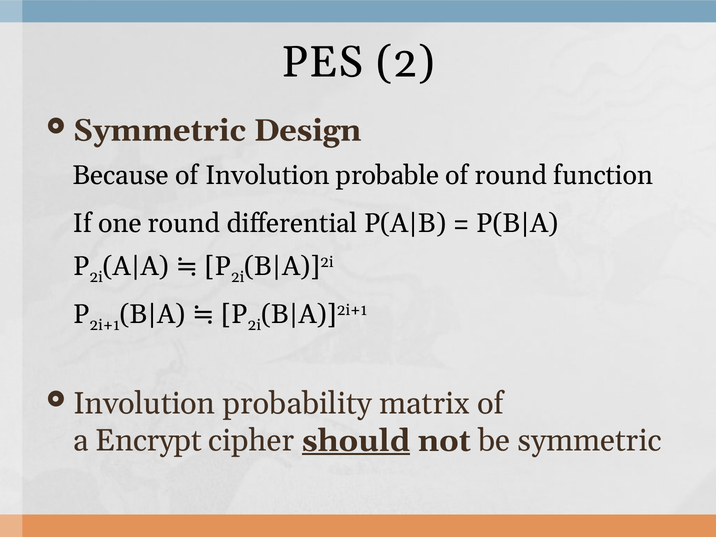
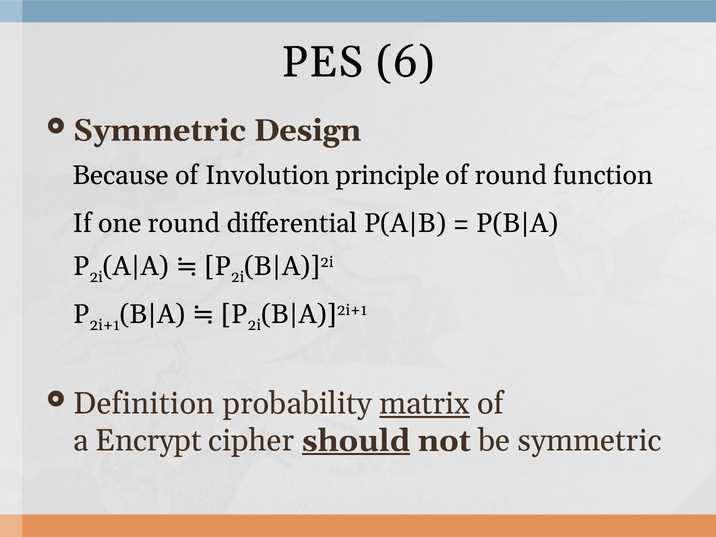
2: 2 -> 6
probable: probable -> principle
Involution at (144, 404): Involution -> Definition
matrix underline: none -> present
